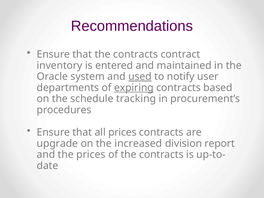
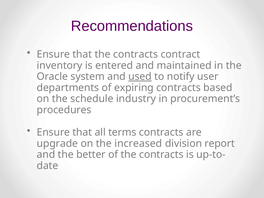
expiring underline: present -> none
tracking: tracking -> industry
all prices: prices -> terms
the prices: prices -> better
